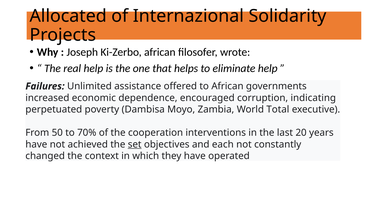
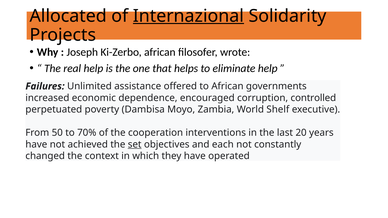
Internazional underline: none -> present
indicating: indicating -> controlled
Total: Total -> Shelf
